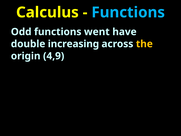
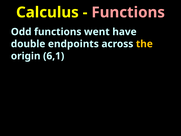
Functions at (128, 12) colour: light blue -> pink
increasing: increasing -> endpoints
4,9: 4,9 -> 6,1
